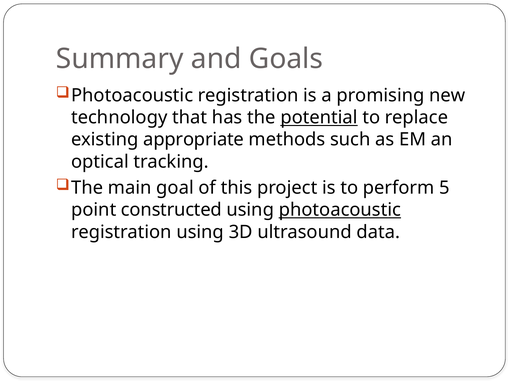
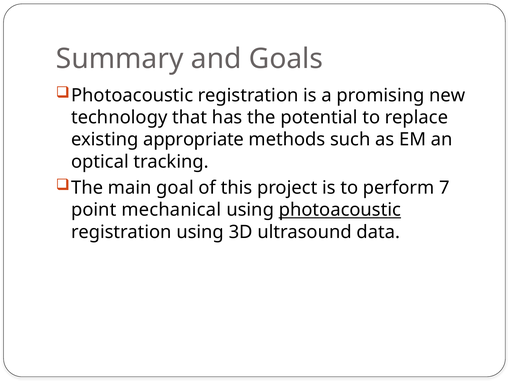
potential underline: present -> none
5: 5 -> 7
constructed: constructed -> mechanical
